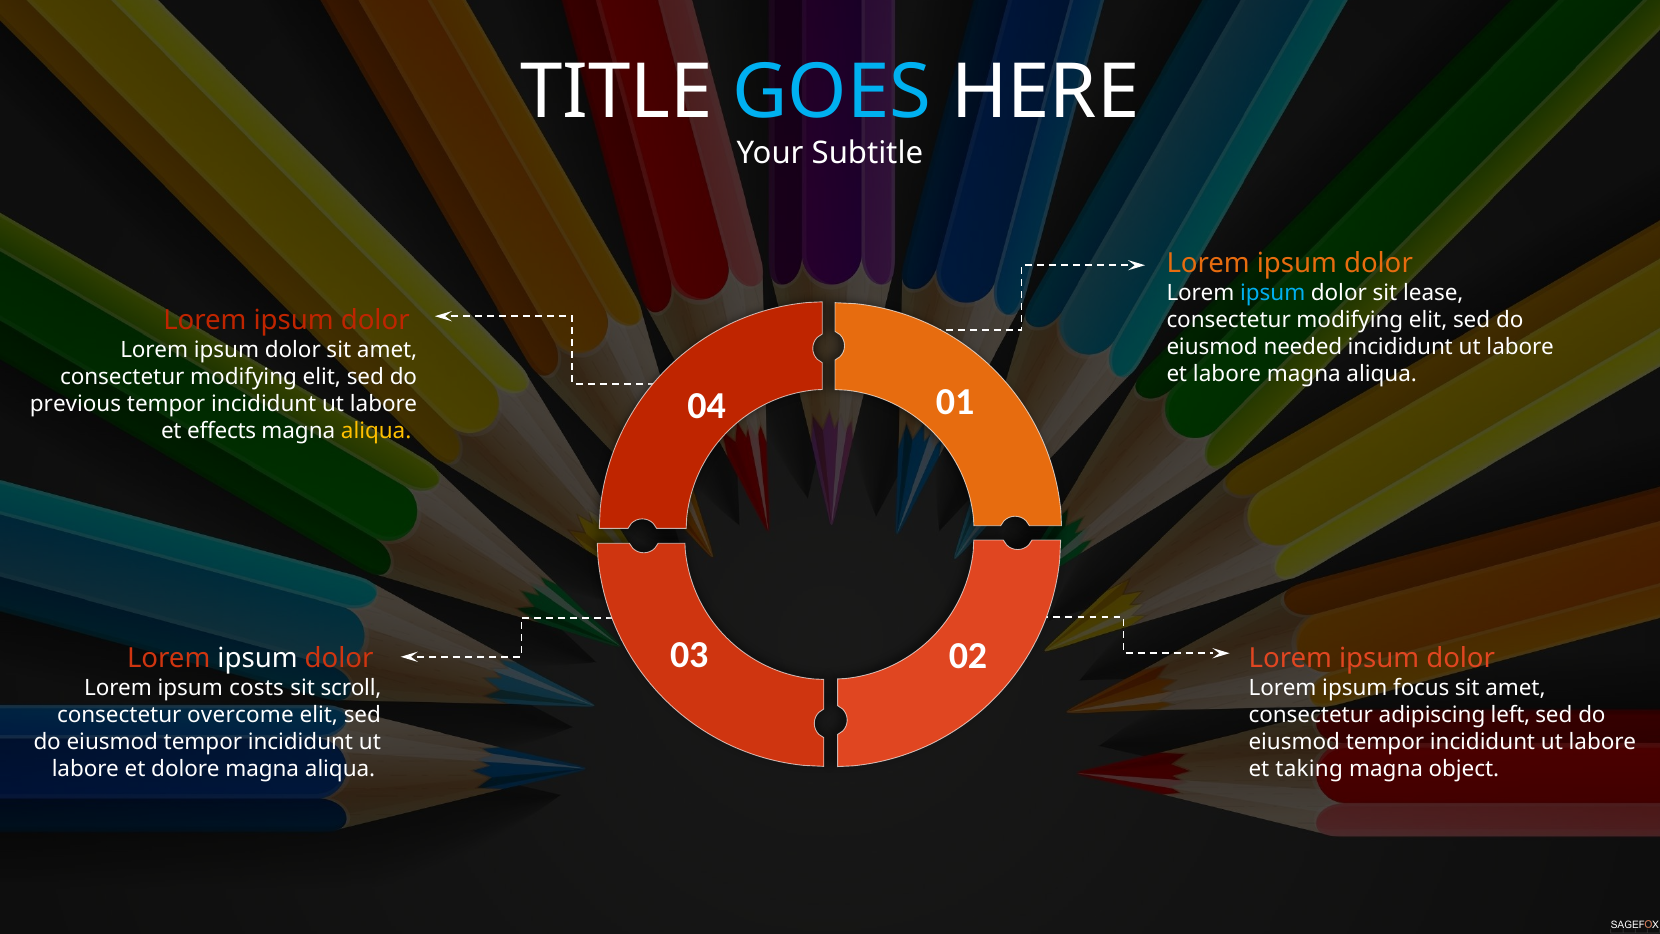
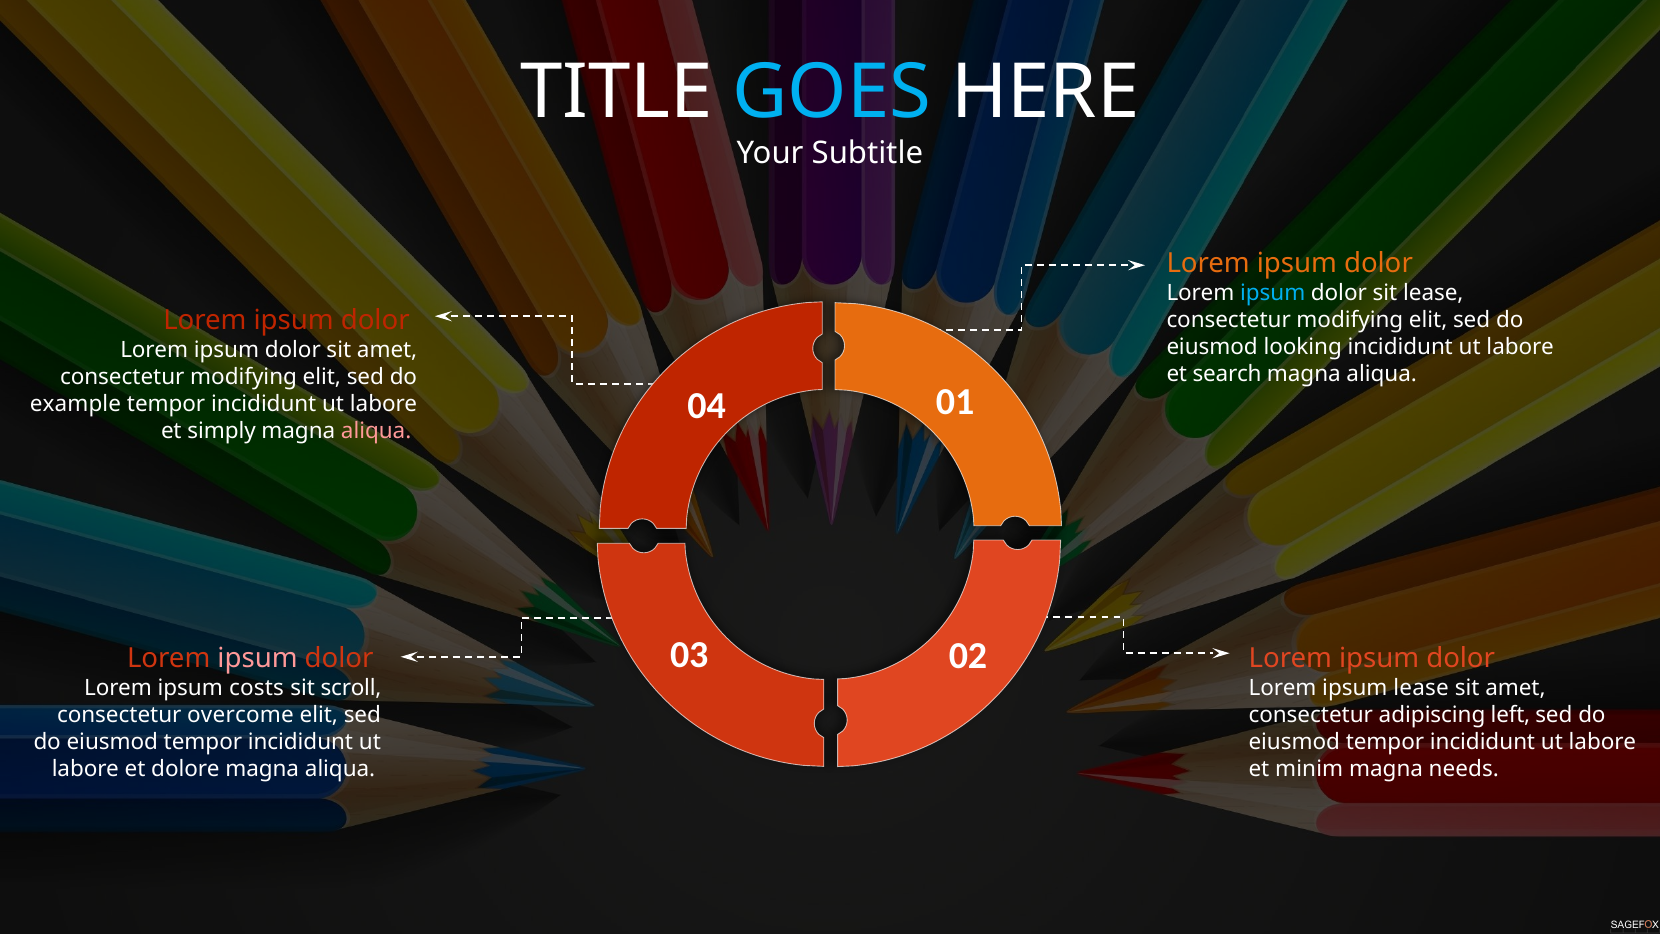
needed: needed -> looking
et labore: labore -> search
previous: previous -> example
effects: effects -> simply
aliqua at (376, 431) colour: yellow -> pink
ipsum at (258, 658) colour: white -> pink
ipsum focus: focus -> lease
taking: taking -> minim
object: object -> needs
